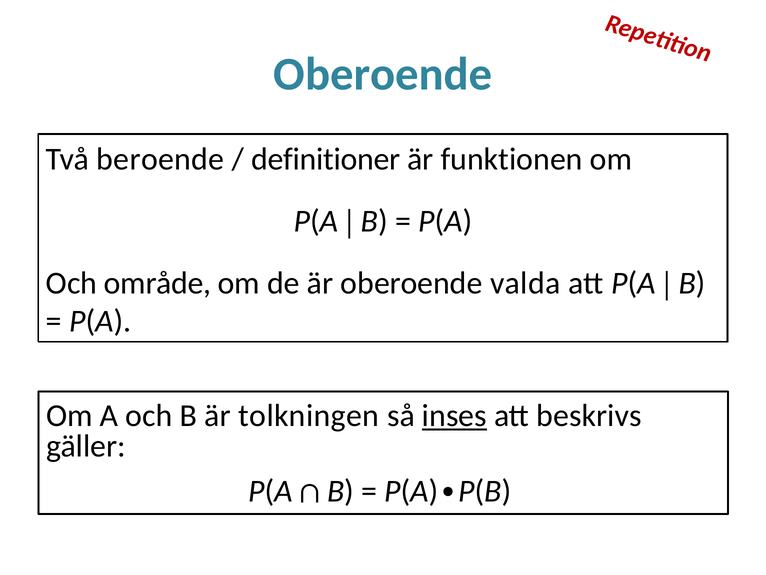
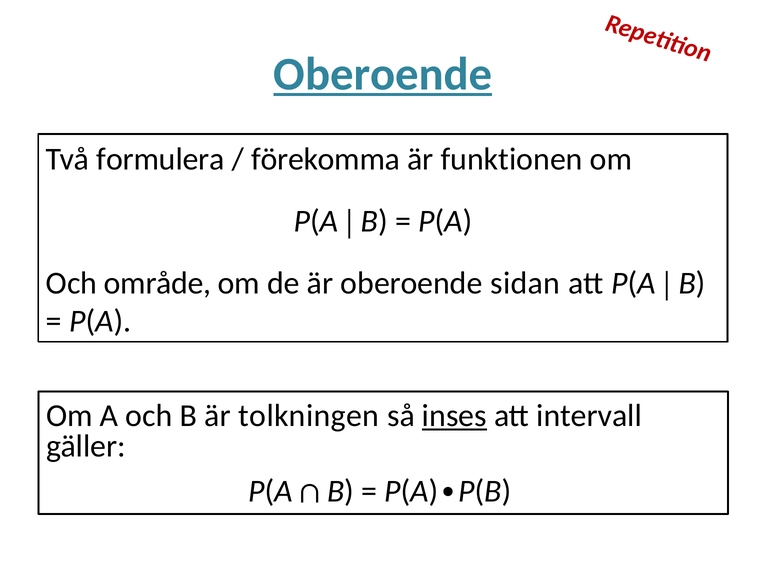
Oberoende at (383, 74) underline: none -> present
beroende: beroende -> formulera
definitioner: definitioner -> förekomma
valda: valda -> sidan
beskrivs: beskrivs -> intervall
